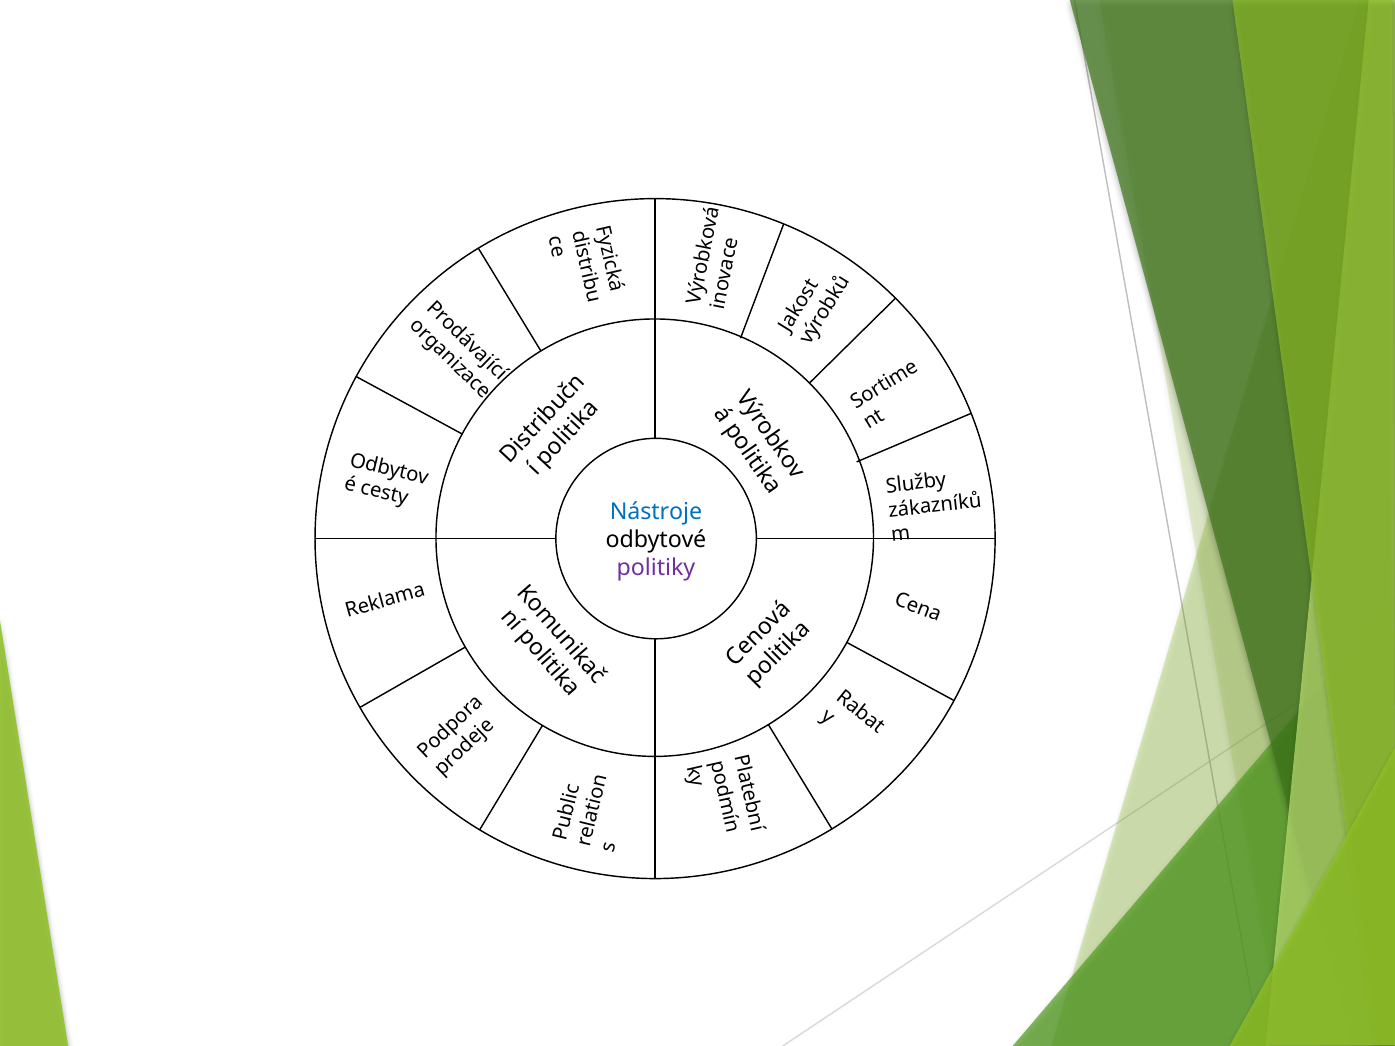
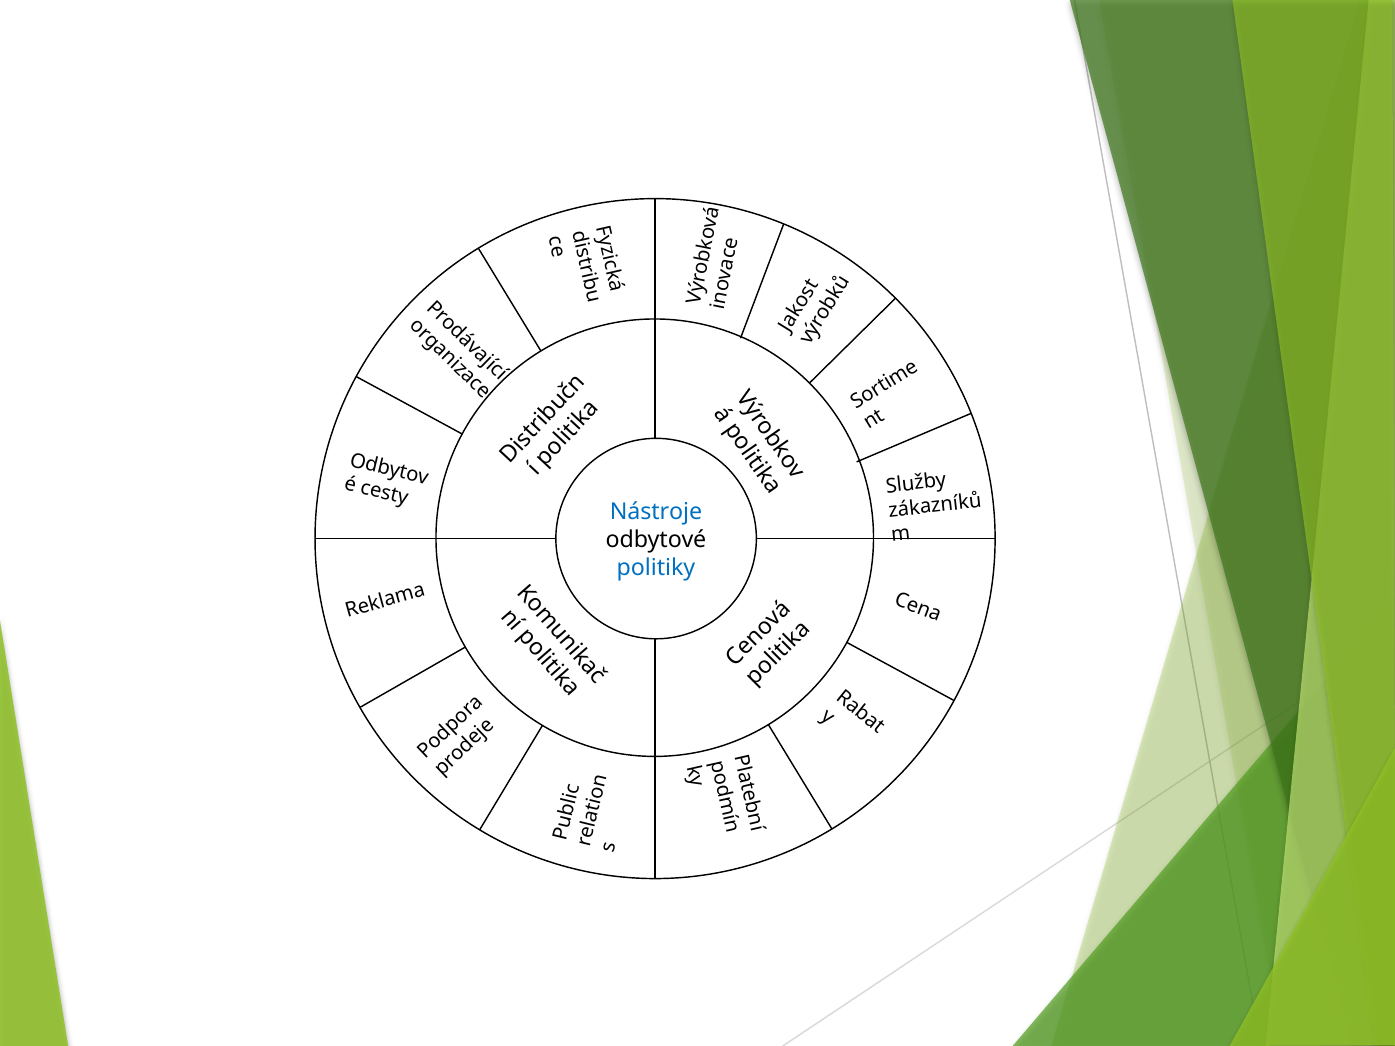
politiky colour: purple -> blue
